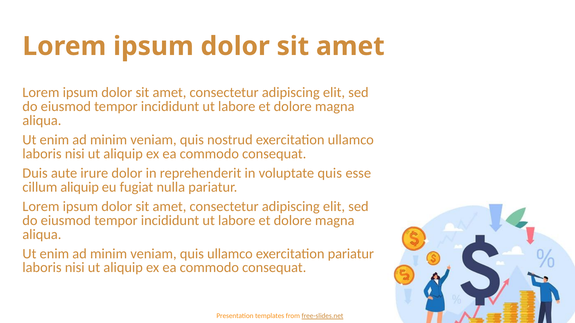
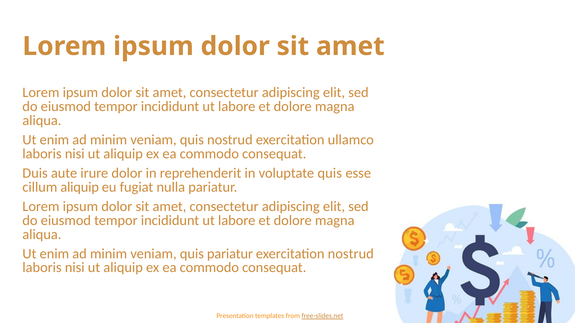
quis ullamco: ullamco -> pariatur
exercitation pariatur: pariatur -> nostrud
